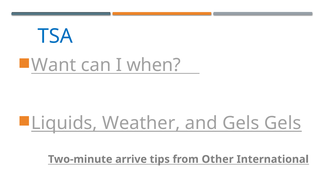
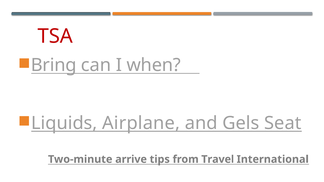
TSA colour: blue -> red
Want: Want -> Bring
Weather: Weather -> Airplane
Gels Gels: Gels -> Seat
Other: Other -> Travel
